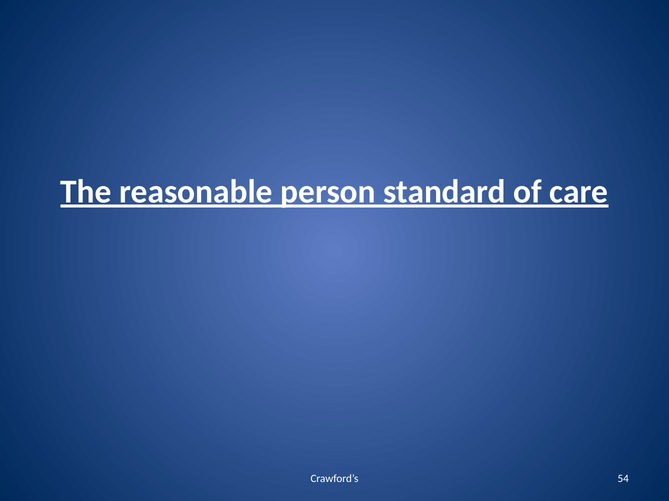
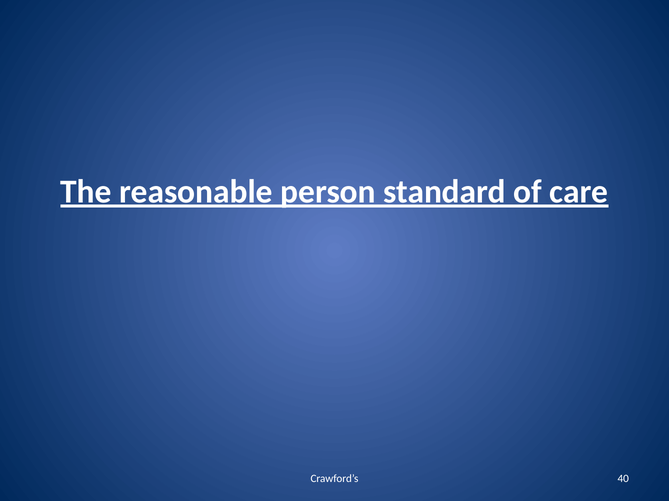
54: 54 -> 40
